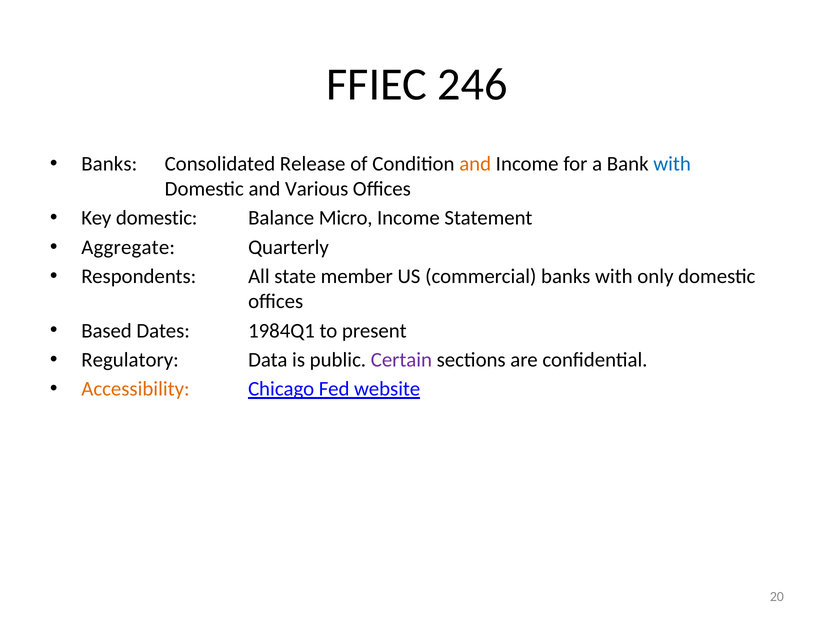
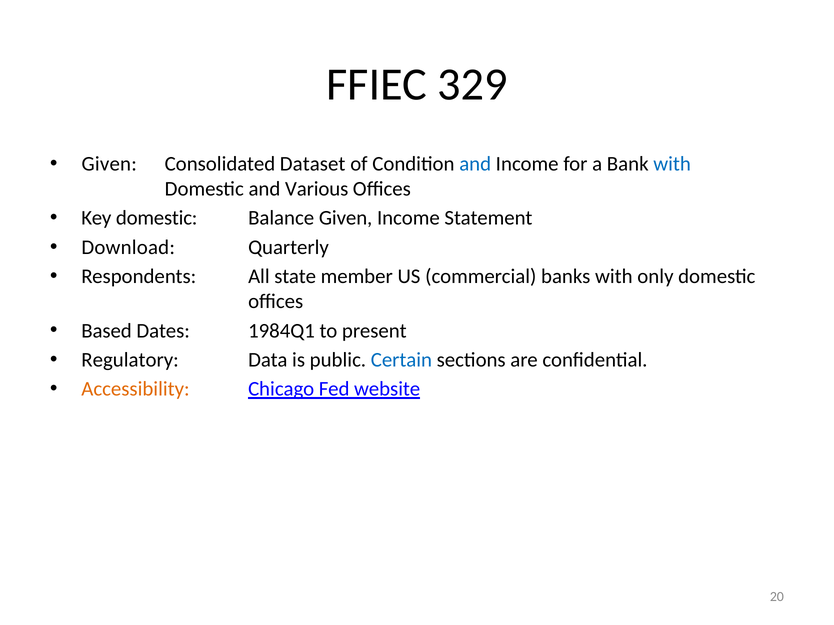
246: 246 -> 329
Banks at (109, 164): Banks -> Given
Release: Release -> Dataset
and at (475, 164) colour: orange -> blue
Balance Micro: Micro -> Given
Aggregate: Aggregate -> Download
Certain colour: purple -> blue
